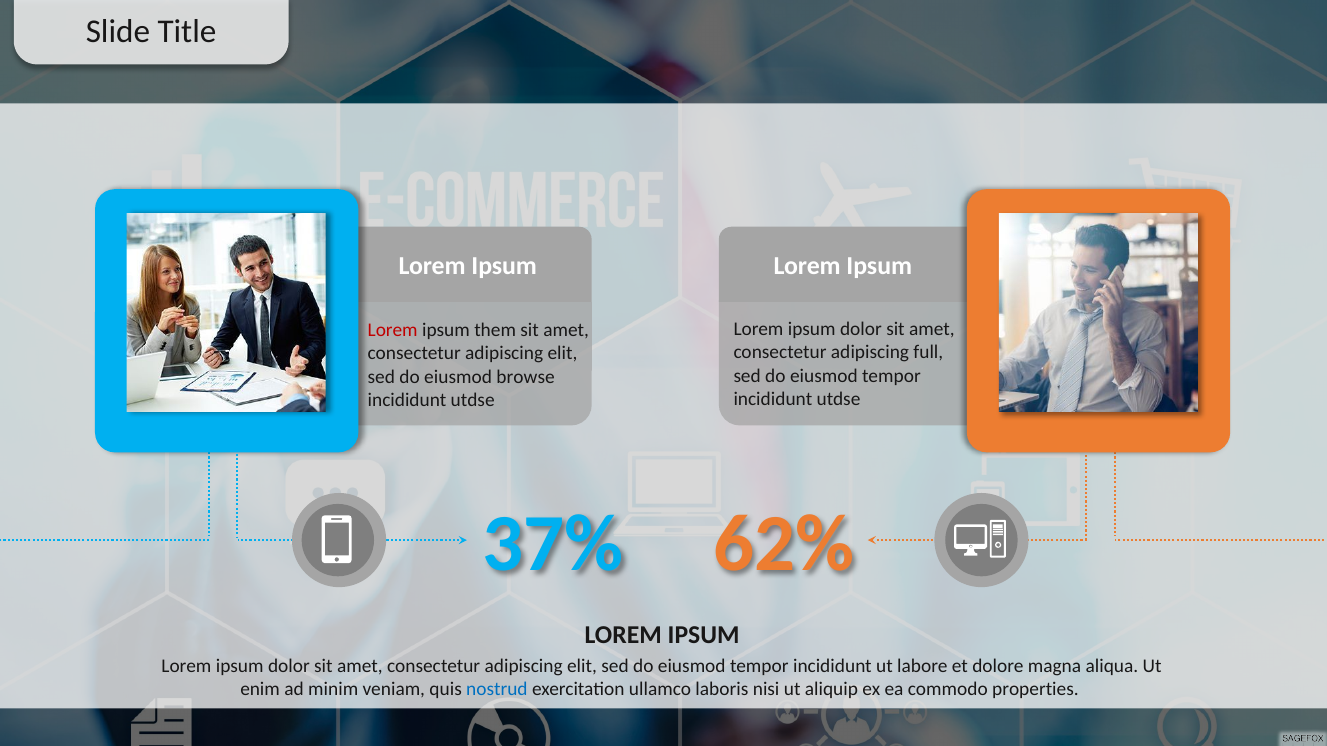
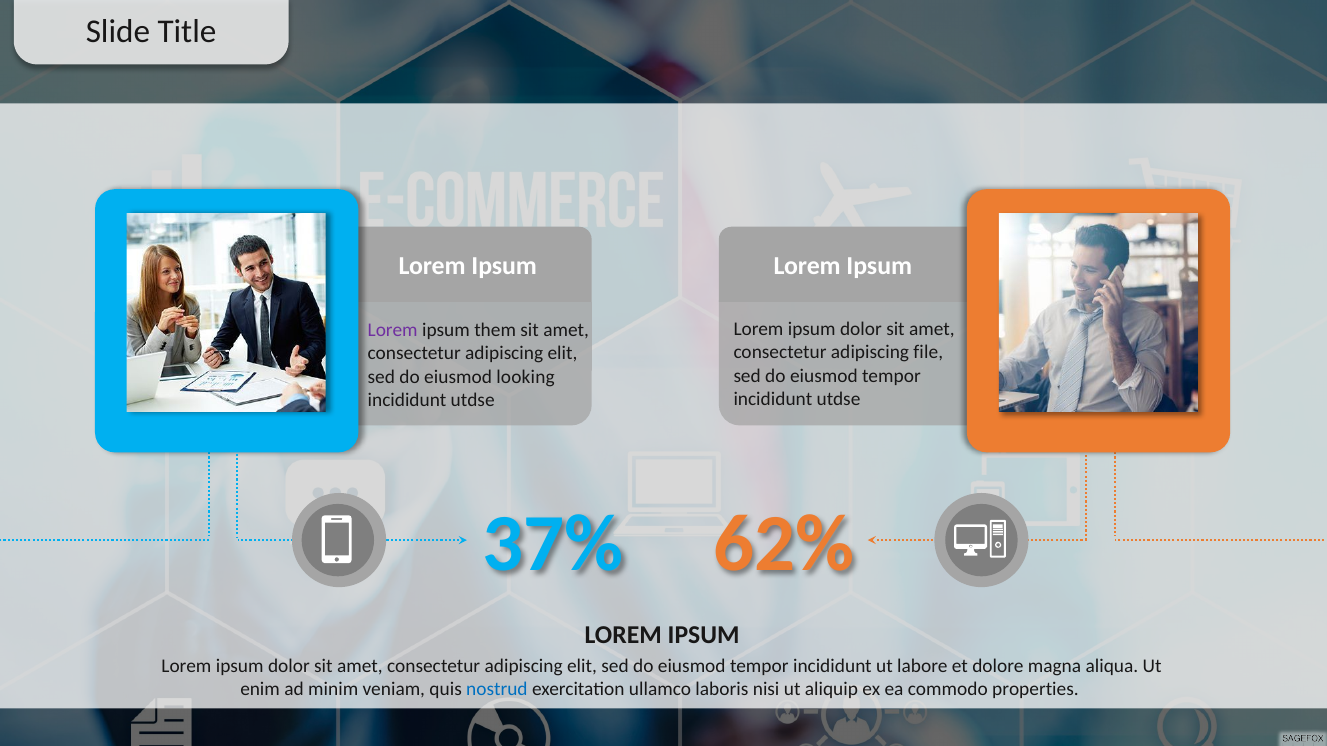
Lorem at (393, 331) colour: red -> purple
full: full -> file
browse: browse -> looking
